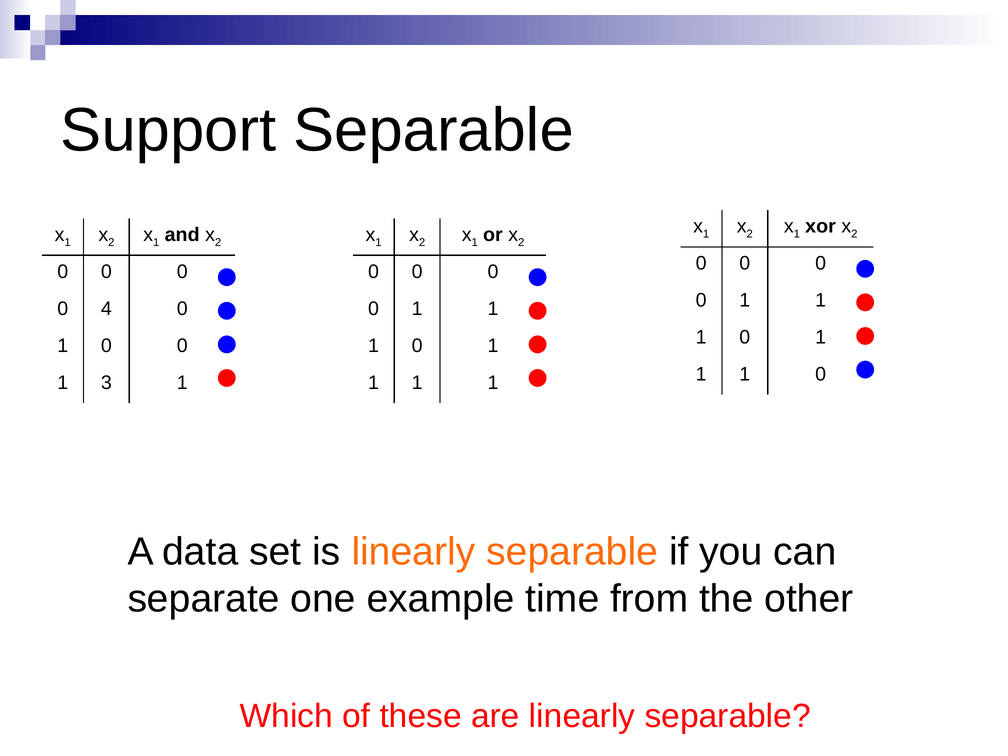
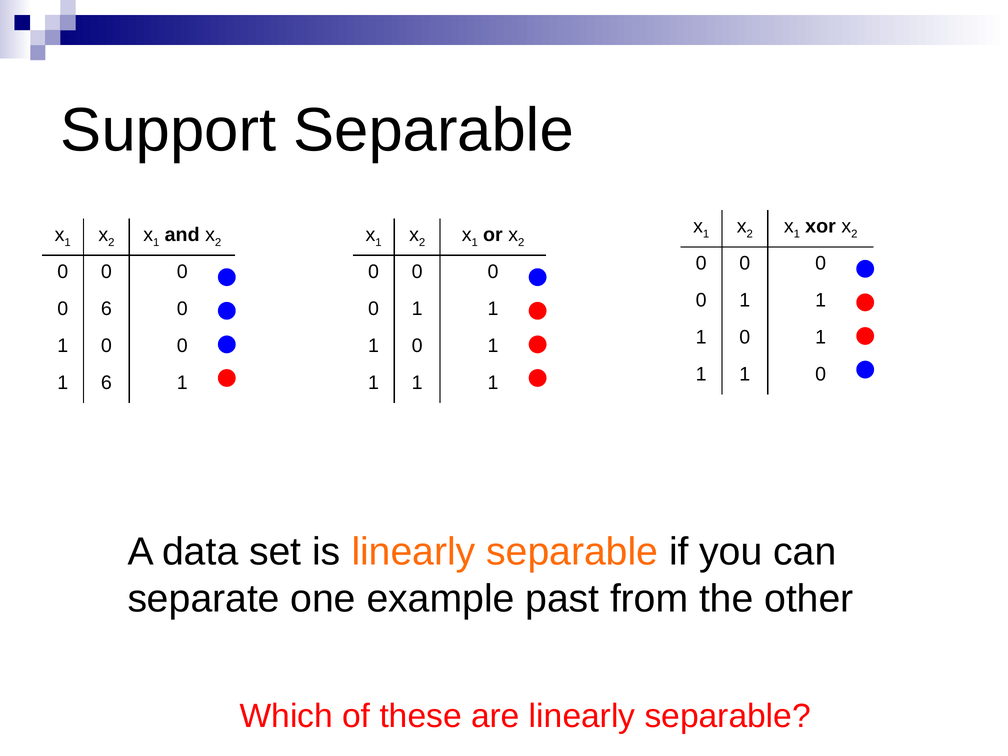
0 4: 4 -> 6
1 3: 3 -> 6
time: time -> past
